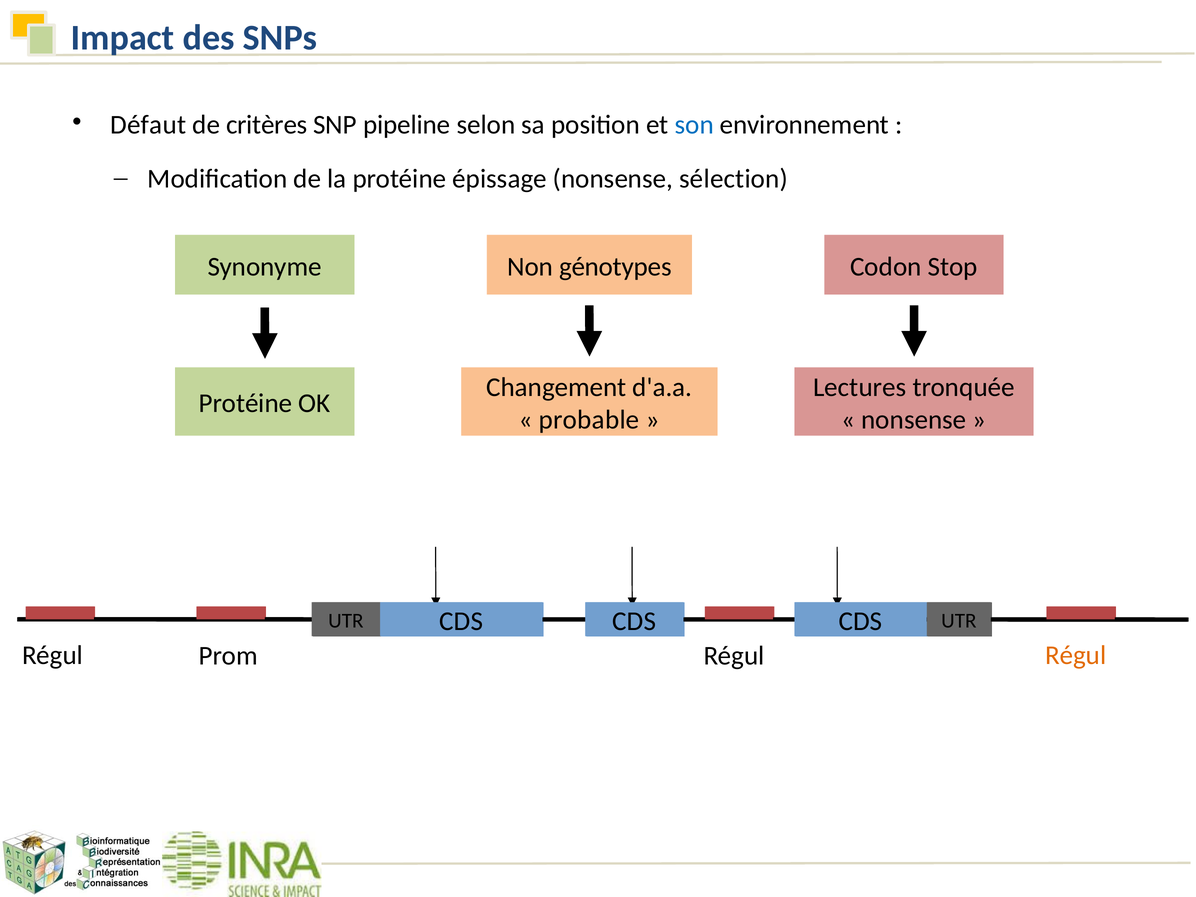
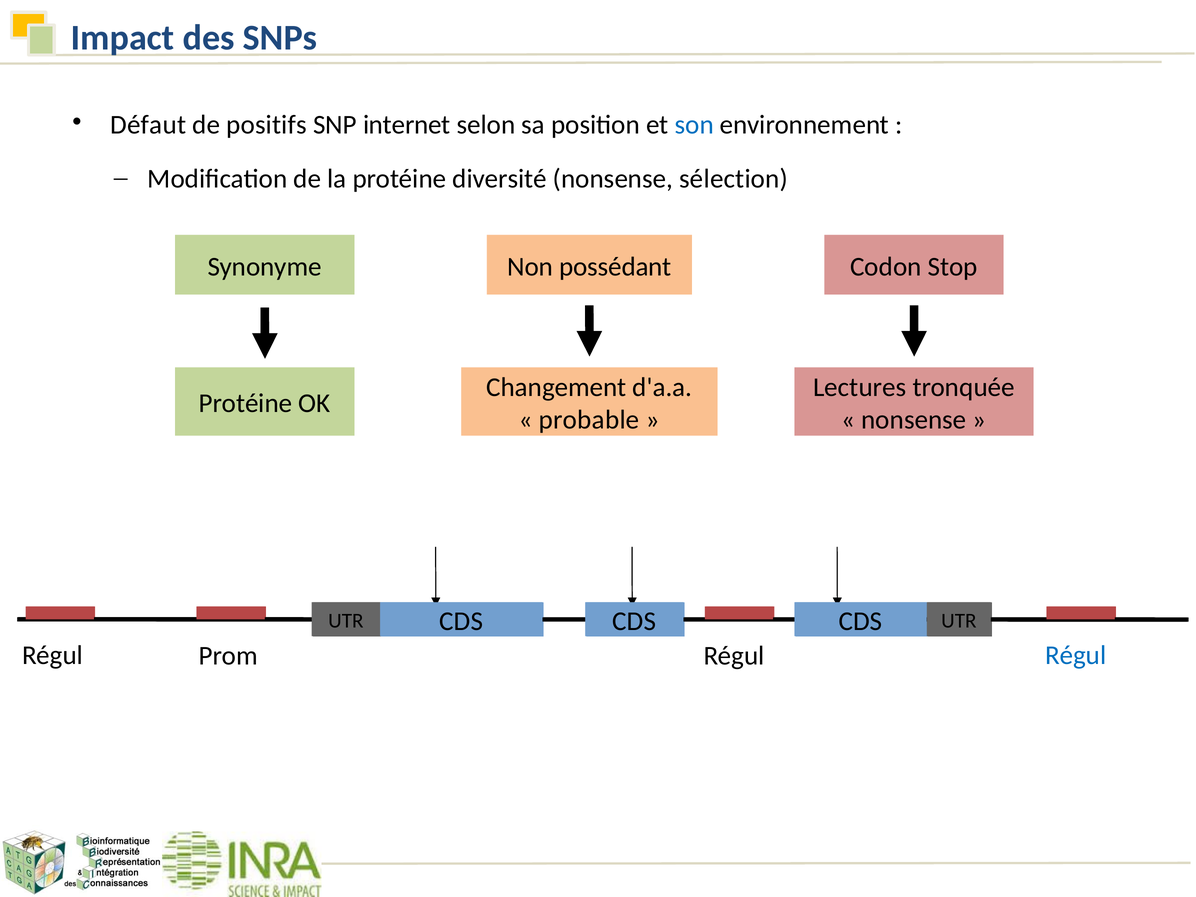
critères: critères -> positifs
pipeline: pipeline -> internet
épissage: épissage -> diversité
génotypes: génotypes -> possédant
Régul at (1076, 655) colour: orange -> blue
